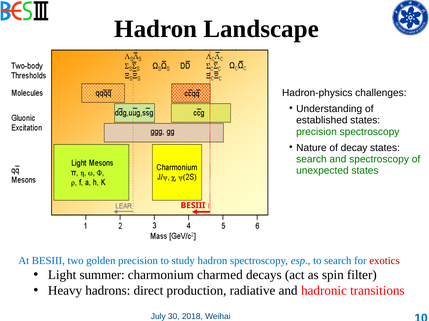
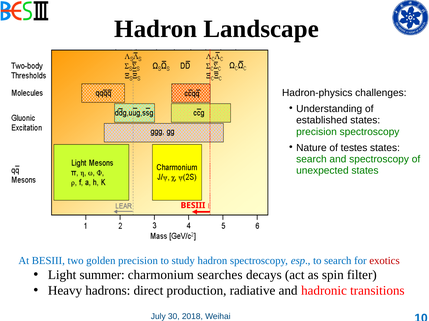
decay: decay -> testes
charmed: charmed -> searches
